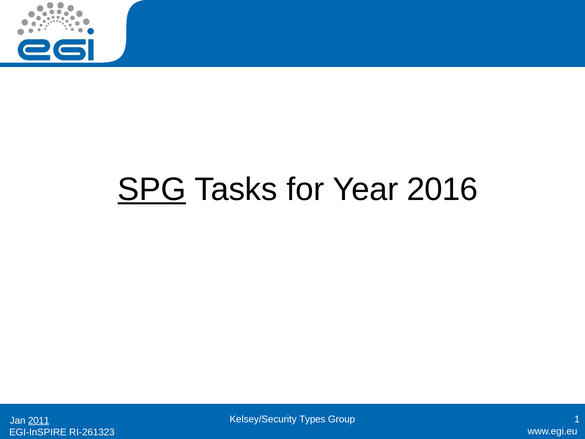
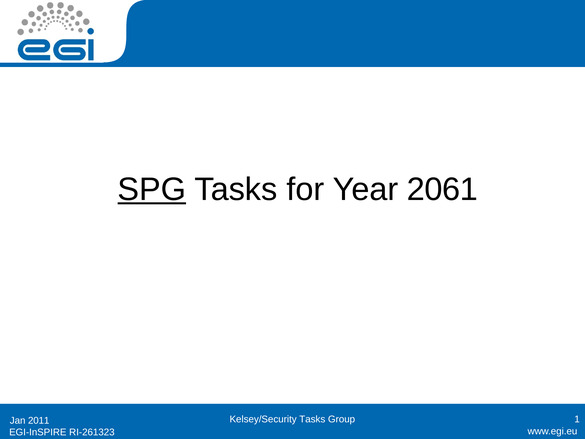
2016: 2016 -> 2061
2011 underline: present -> none
Kelsey/Security Types: Types -> Tasks
